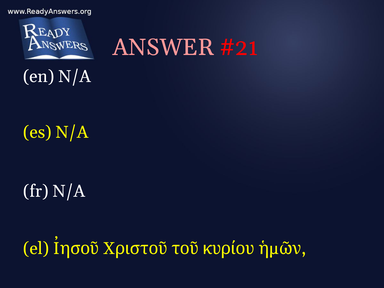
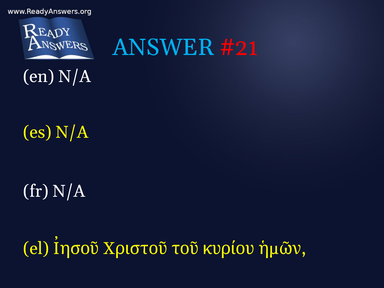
ANSWER colour: pink -> light blue
